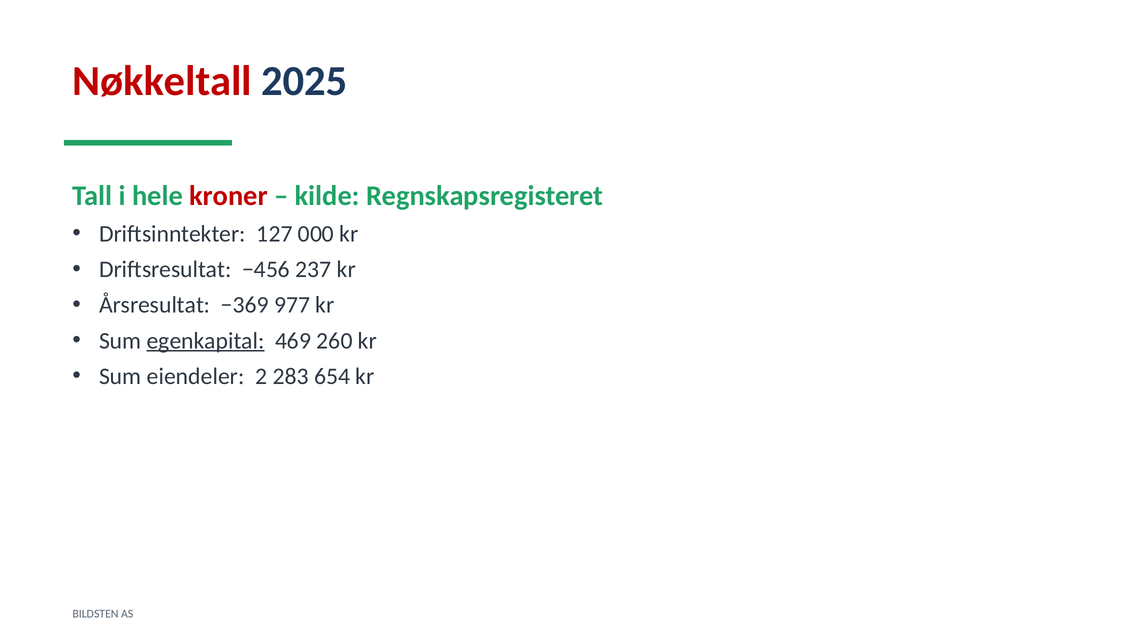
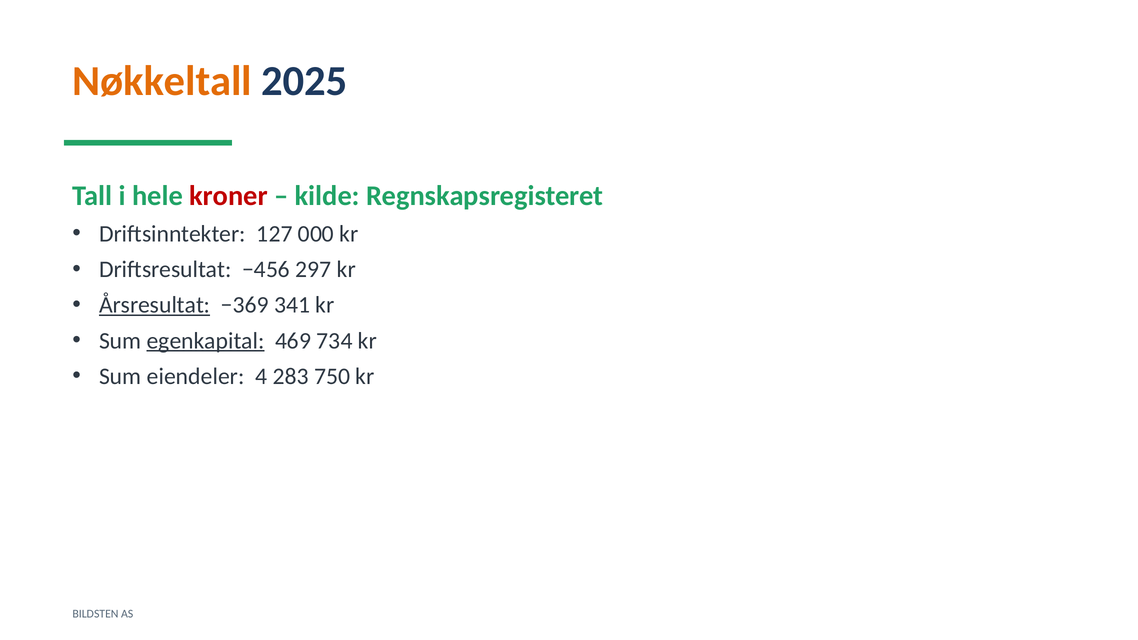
Nøkkeltall colour: red -> orange
237: 237 -> 297
Årsresultat underline: none -> present
977: 977 -> 341
260: 260 -> 734
2: 2 -> 4
654: 654 -> 750
